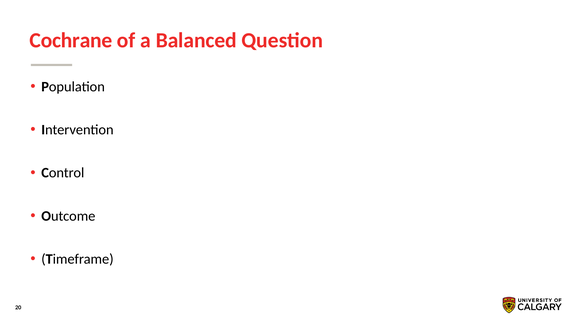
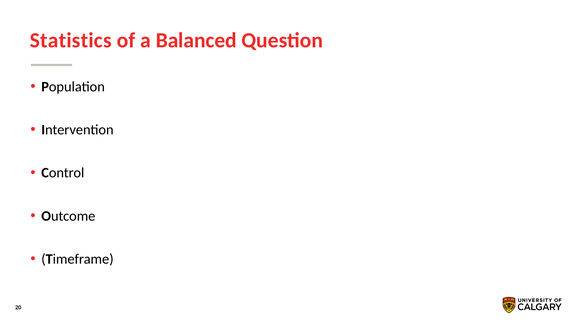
Cochrane: Cochrane -> Statistics
